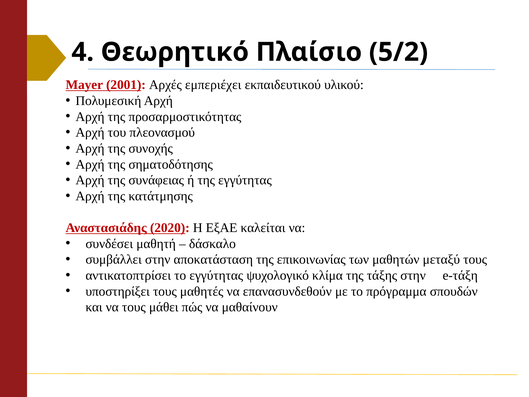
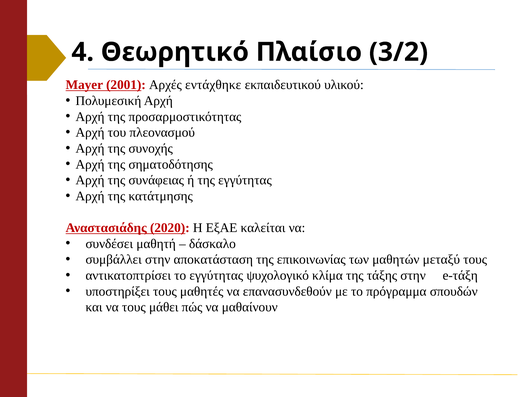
5/2: 5/2 -> 3/2
εμπεριέχει: εμπεριέχει -> εντάχθηκε
